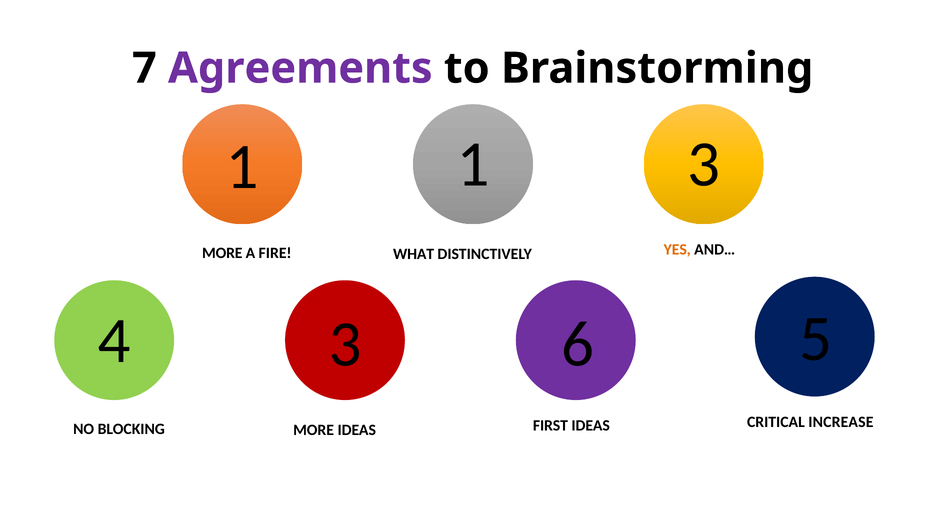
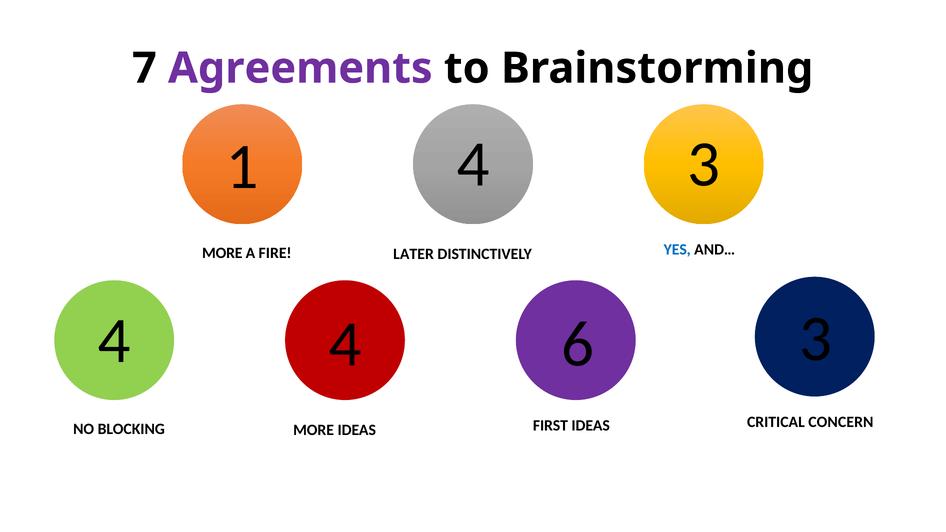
1 1: 1 -> 4
WHAT: WHAT -> LATER
YES colour: orange -> blue
4 3: 3 -> 4
6 5: 5 -> 3
INCREASE: INCREASE -> CONCERN
